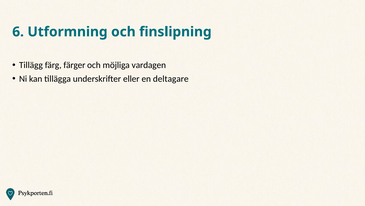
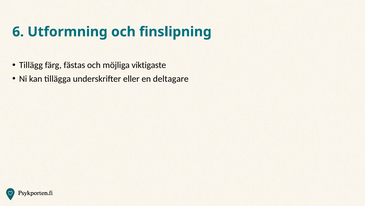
färger: färger -> fästas
vardagen: vardagen -> viktigaste
